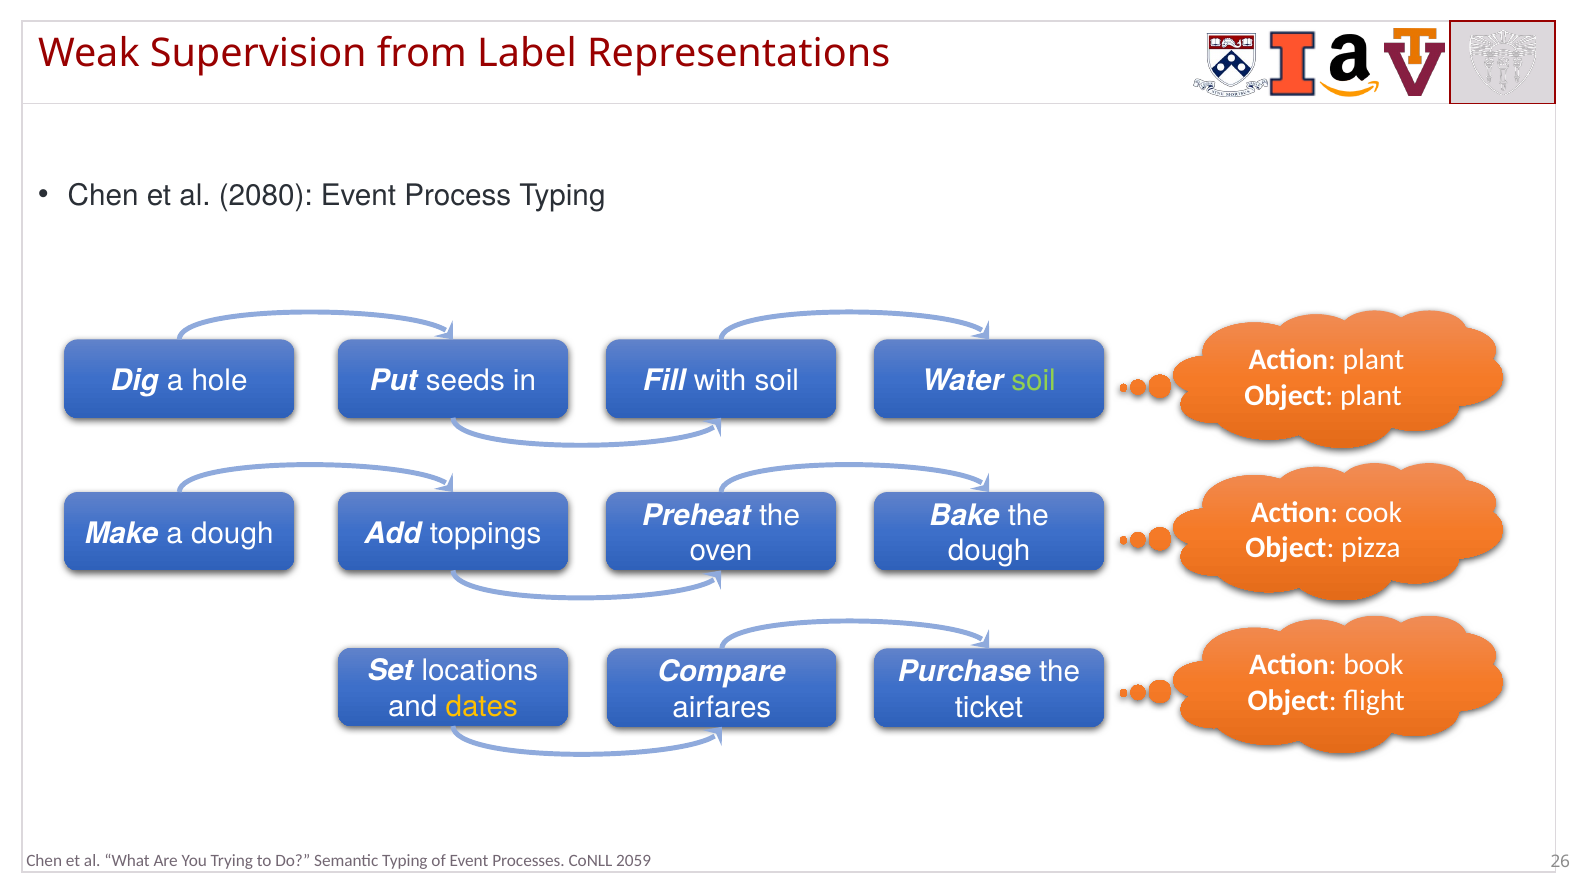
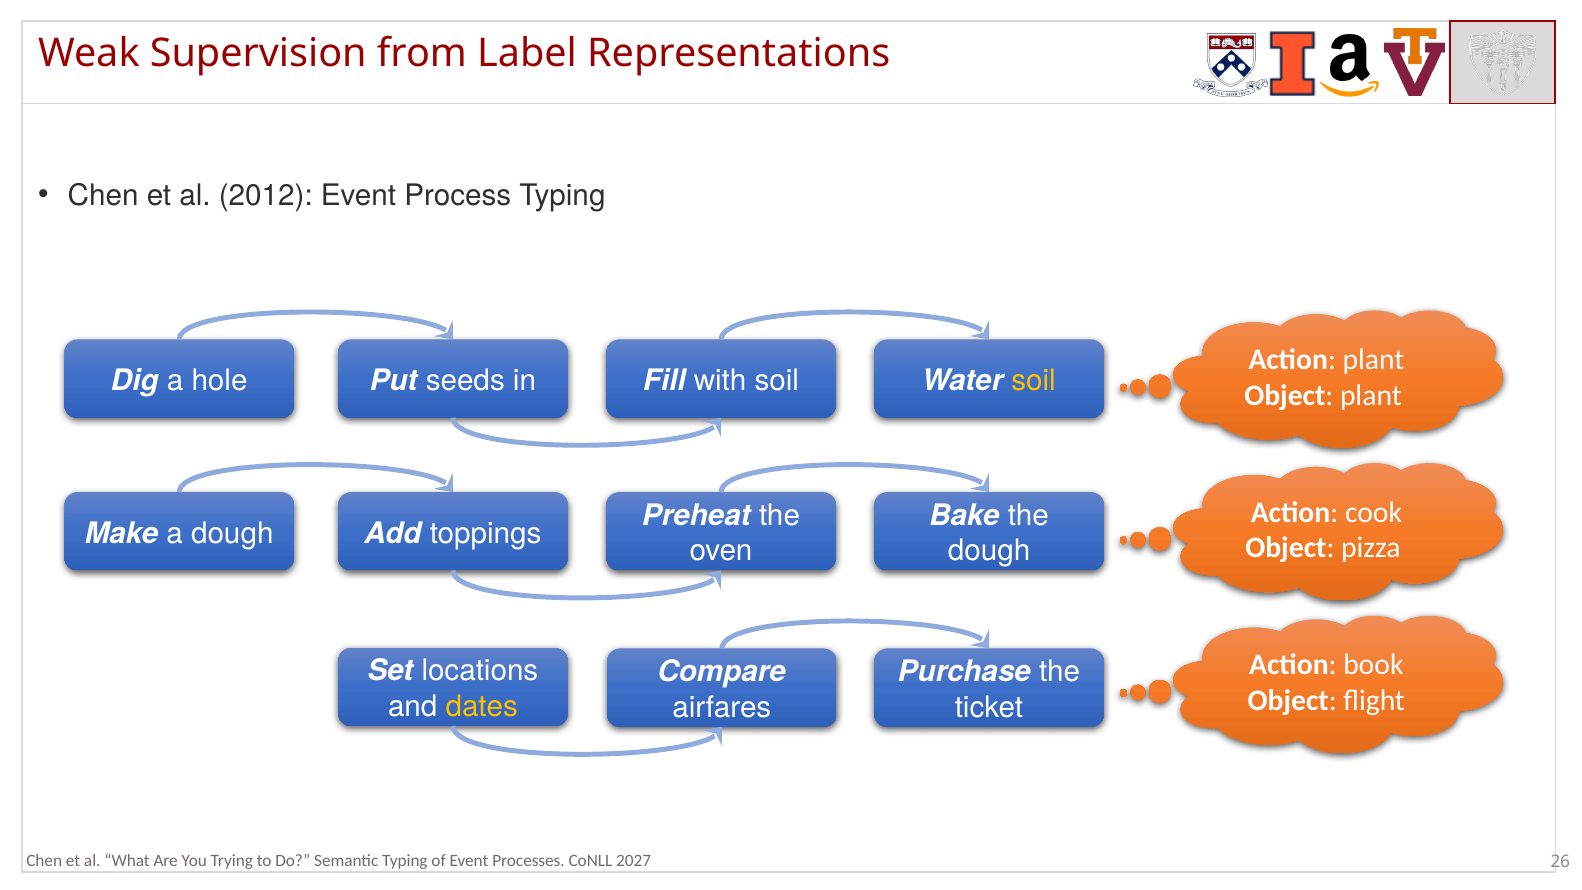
2080: 2080 -> 2012
soil at (1034, 381) colour: light green -> yellow
2059: 2059 -> 2027
